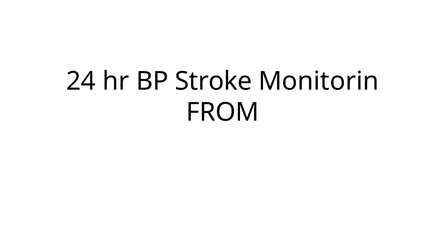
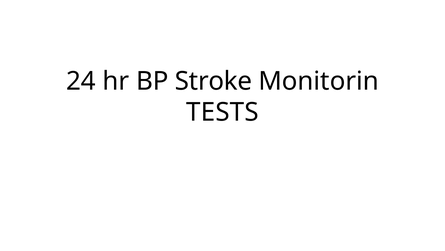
FROM: FROM -> TESTS
